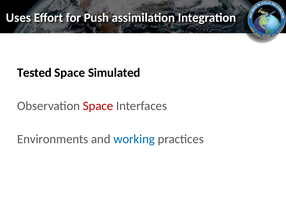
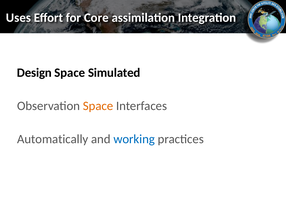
Push: Push -> Core
Tested: Tested -> Design
Space at (98, 106) colour: red -> orange
Environments: Environments -> Automatically
